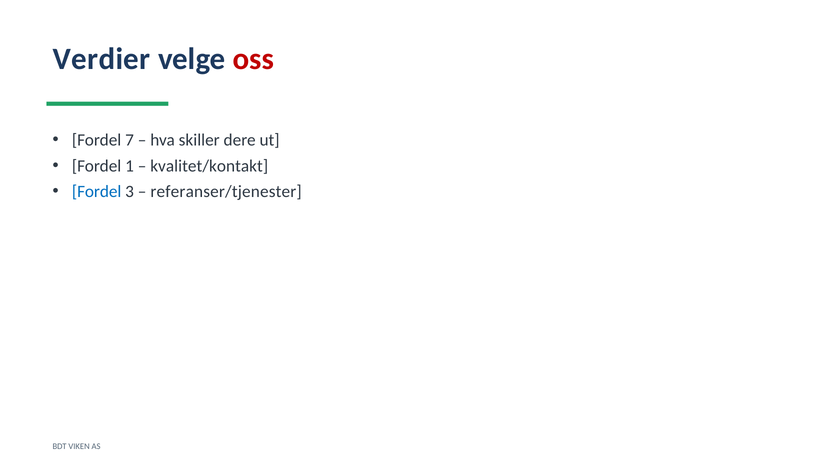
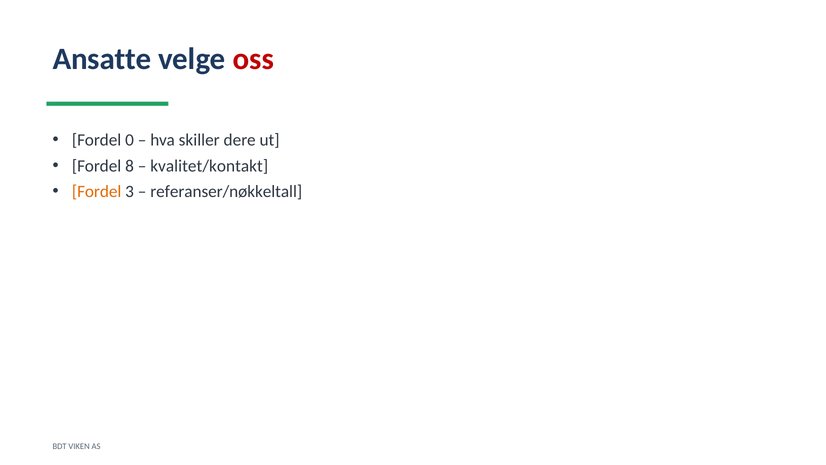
Verdier: Verdier -> Ansatte
7: 7 -> 0
1: 1 -> 8
Fordel at (97, 192) colour: blue -> orange
referanser/tjenester: referanser/tjenester -> referanser/nøkkeltall
